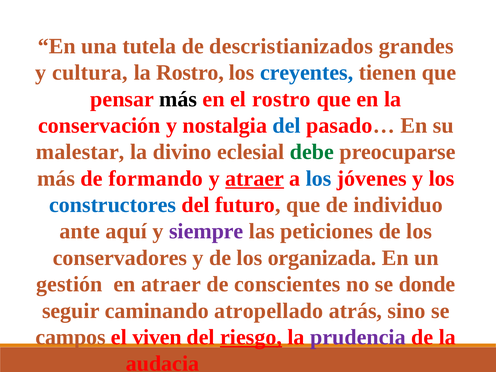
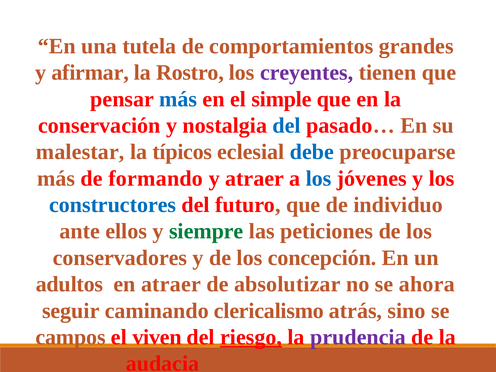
descristianizados: descristianizados -> comportamientos
cultura: cultura -> afirmar
creyentes colour: blue -> purple
más at (178, 99) colour: black -> blue
el rostro: rostro -> simple
divino: divino -> típicos
debe colour: green -> blue
atraer at (255, 178) underline: present -> none
aquí: aquí -> ellos
siempre colour: purple -> green
organizada: organizada -> concepción
gestión: gestión -> adultos
conscientes: conscientes -> absolutizar
donde: donde -> ahora
atropellado: atropellado -> clericalismo
